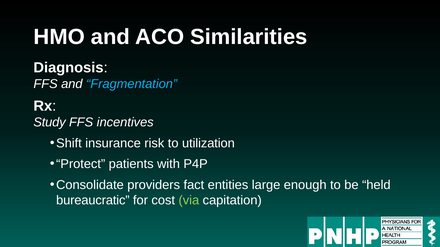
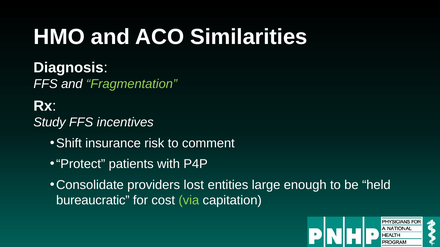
Fragmentation colour: light blue -> light green
utilization: utilization -> comment
fact: fact -> lost
